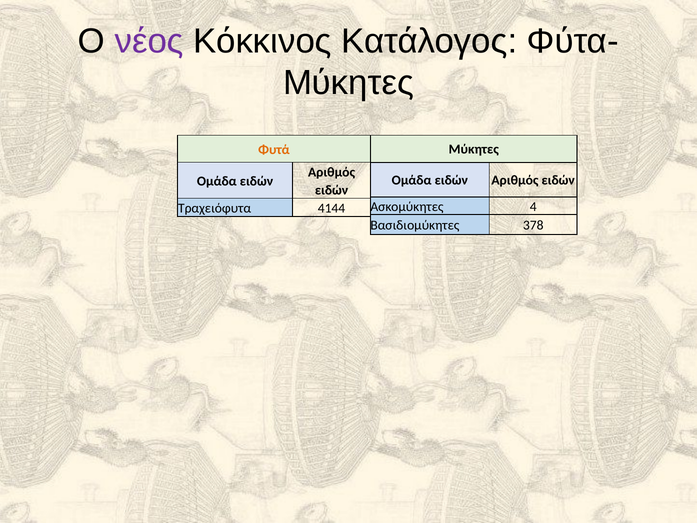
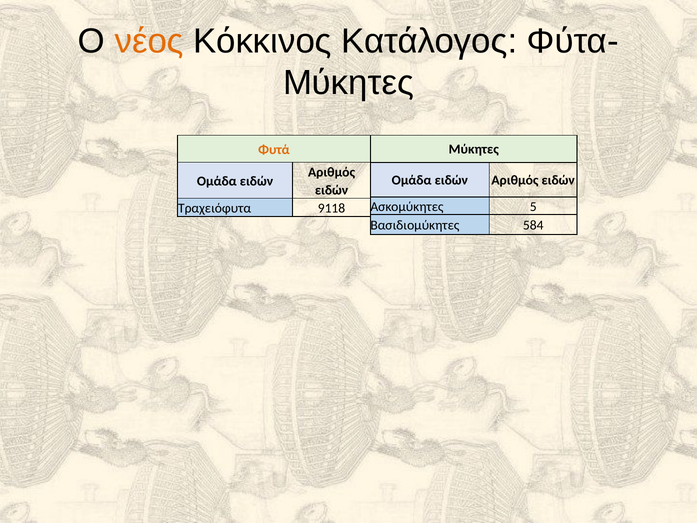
νέος colour: purple -> orange
4: 4 -> 5
4144: 4144 -> 9118
378: 378 -> 584
